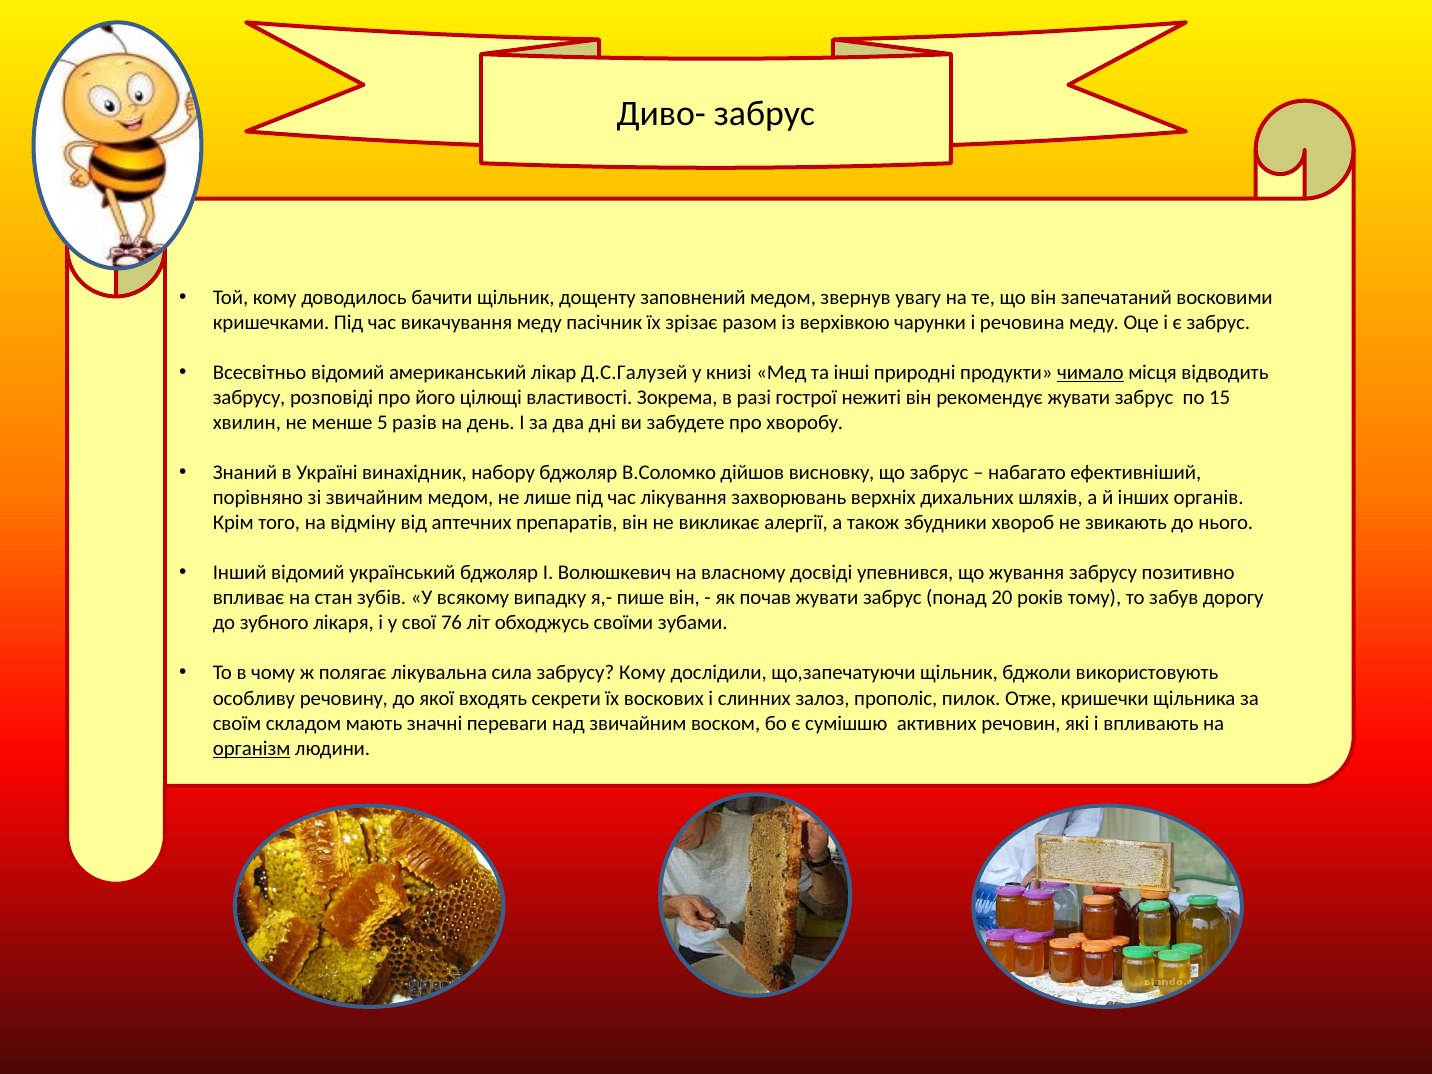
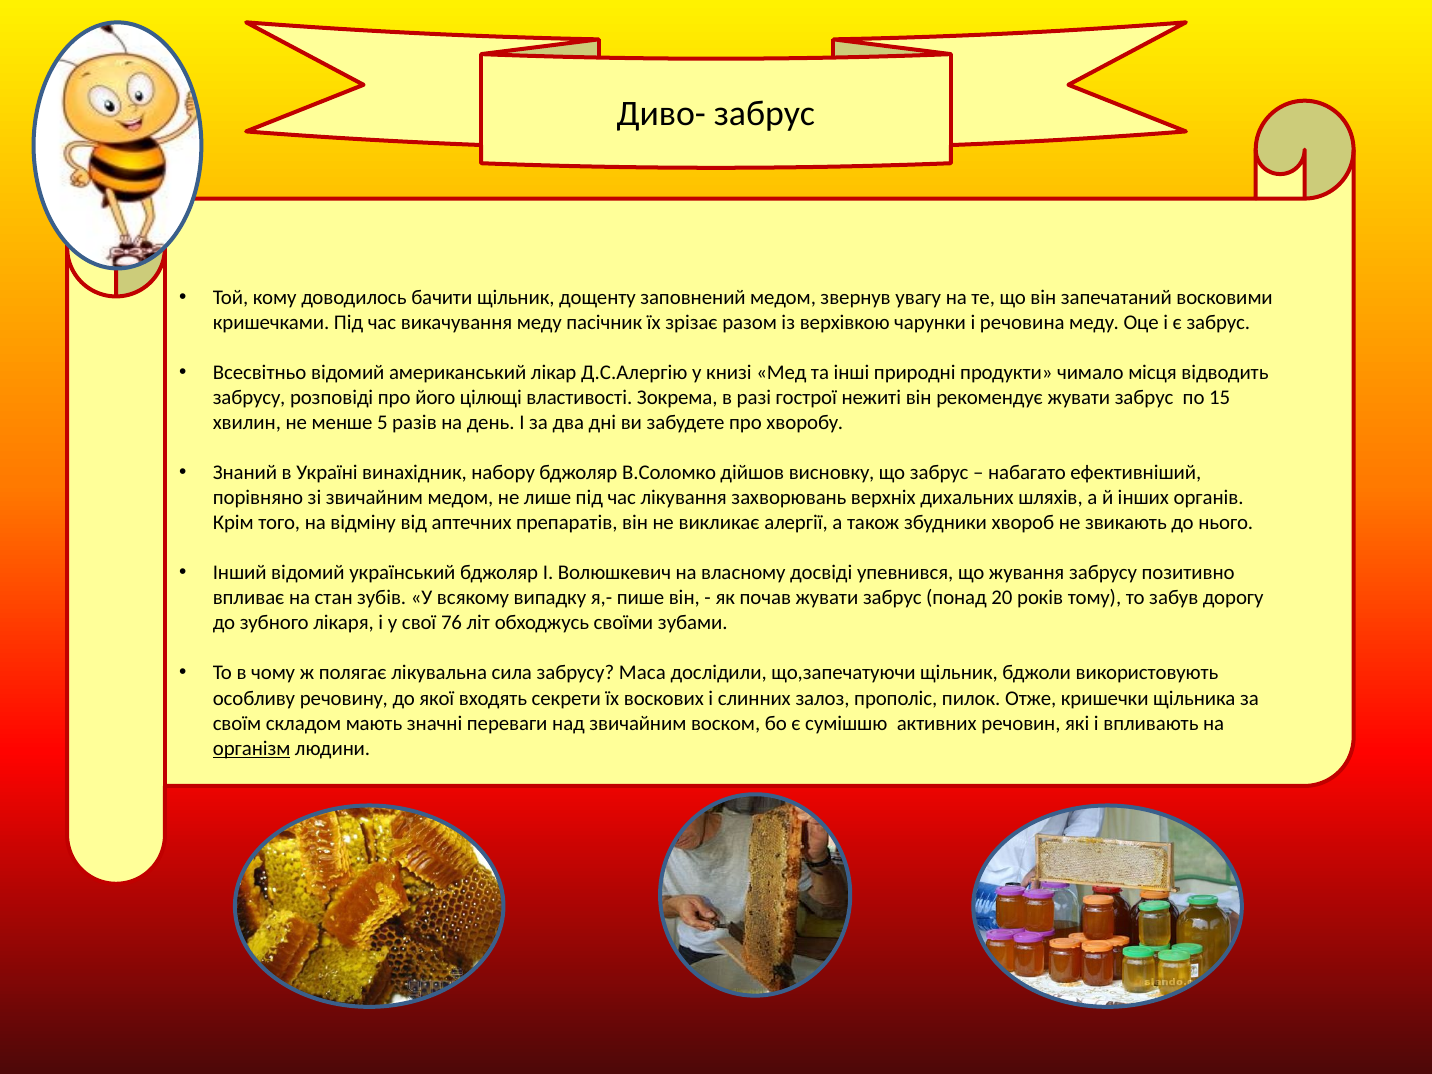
Д.С.Галузей: Д.С.Галузей -> Д.С.Алергію
чимало underline: present -> none
забрусу Кому: Кому -> Маса
